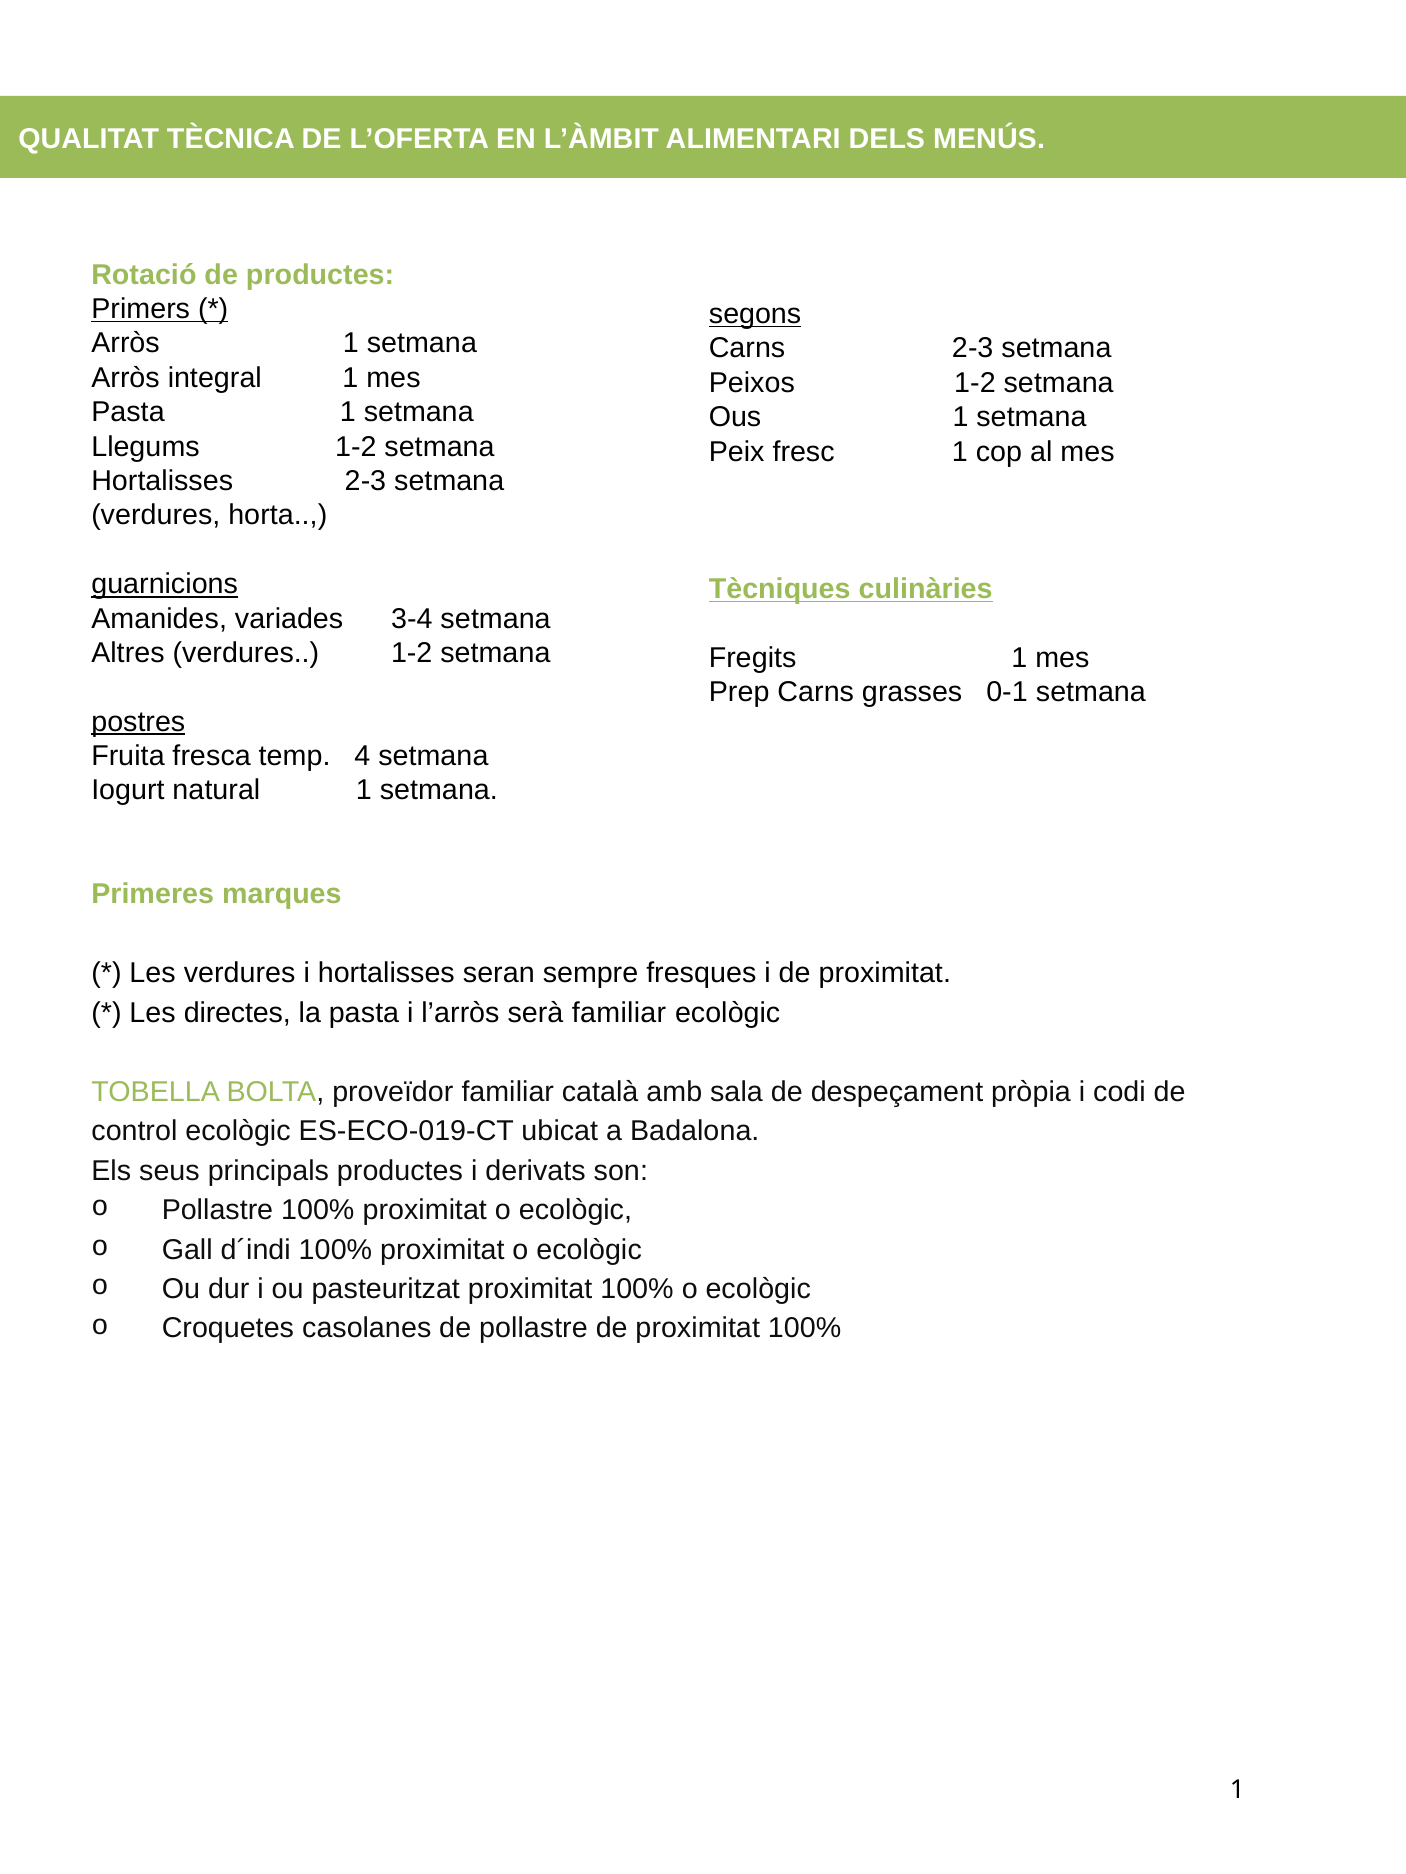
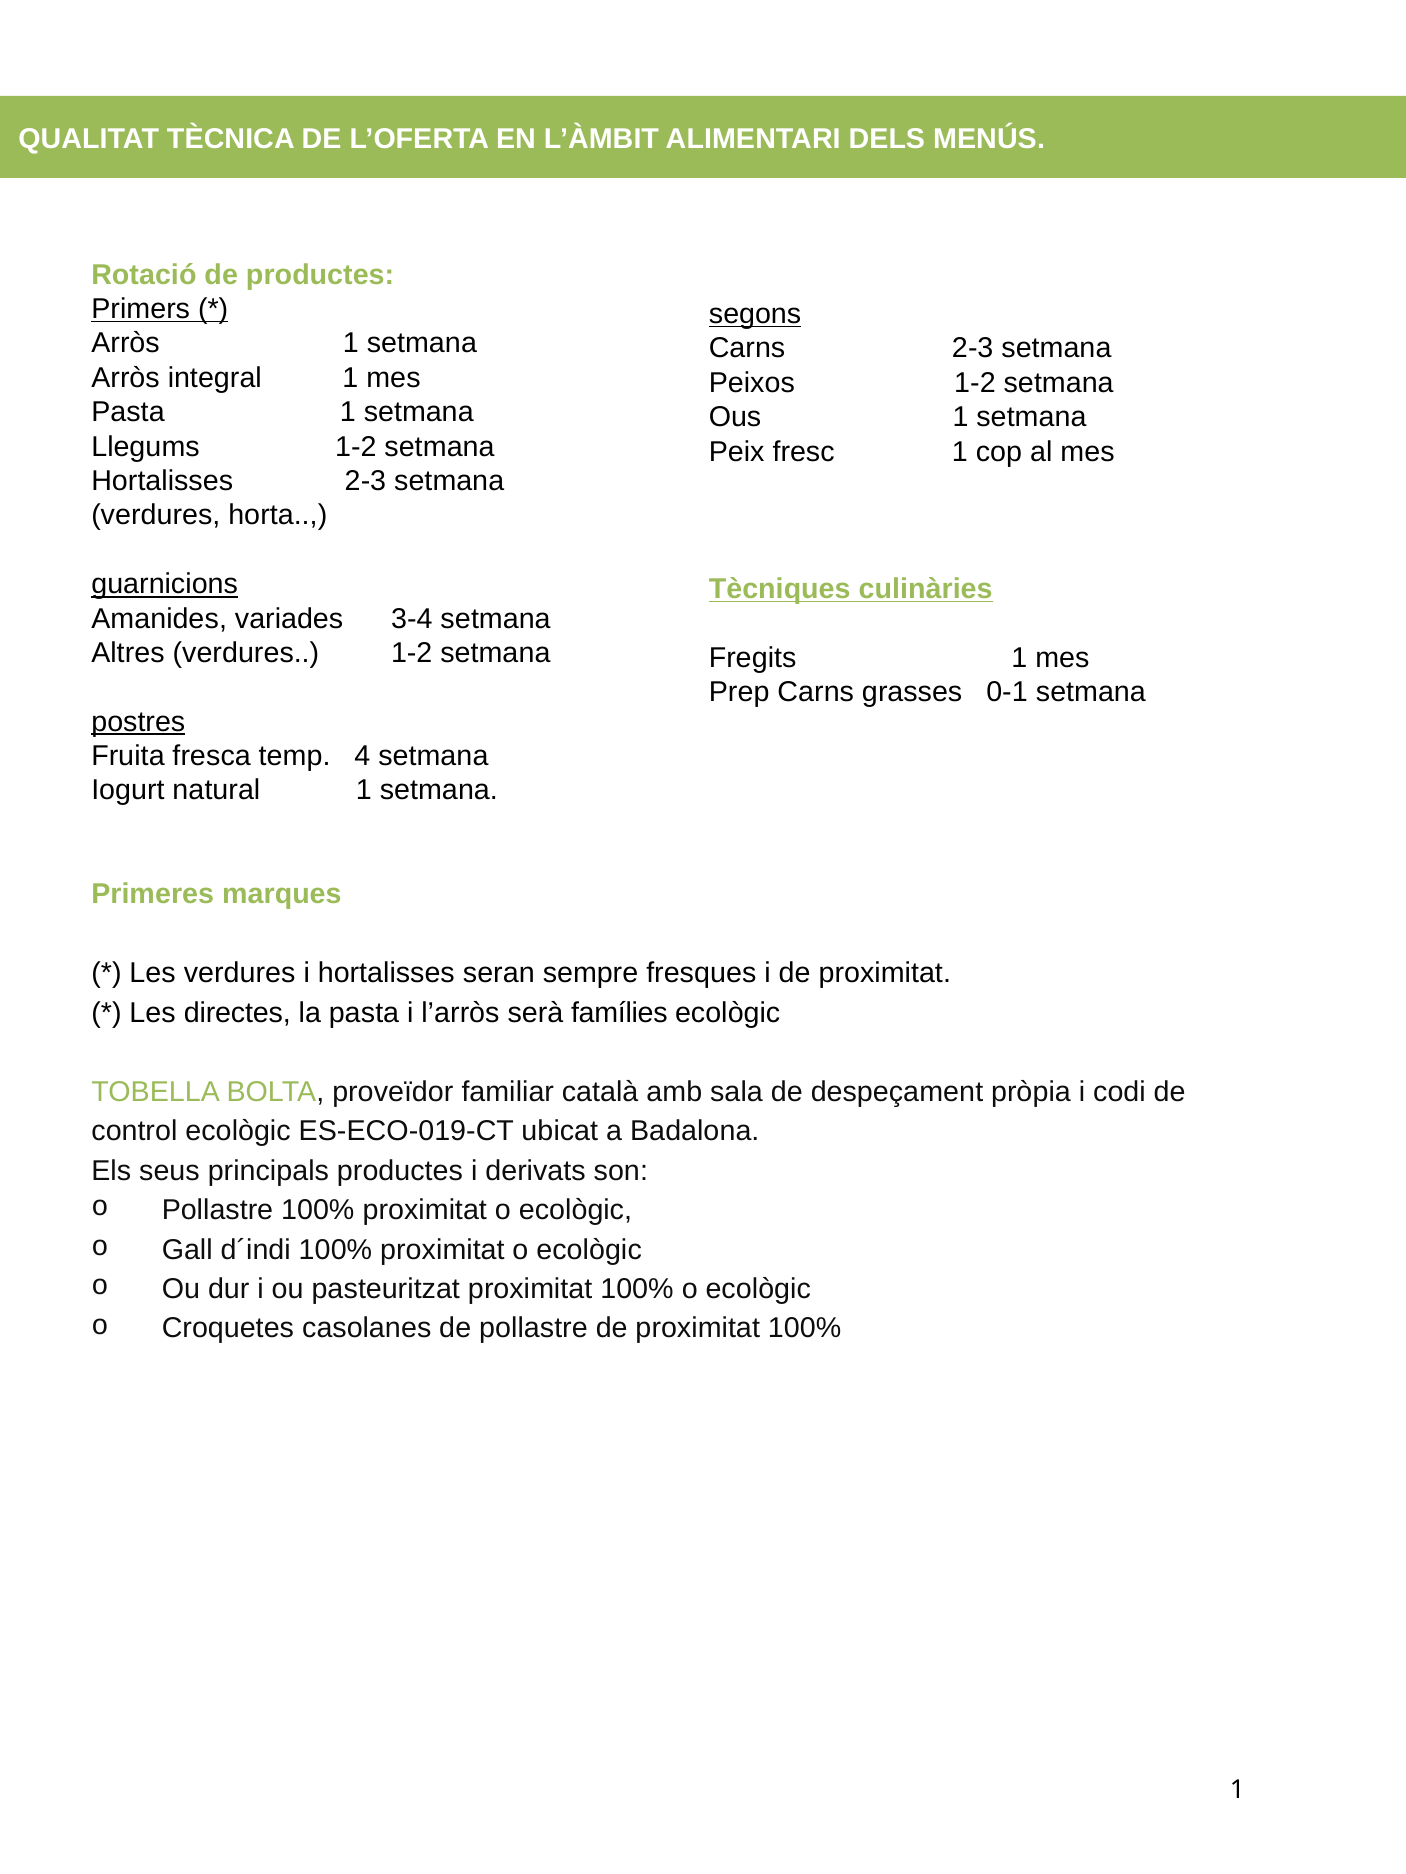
serà familiar: familiar -> famílies
